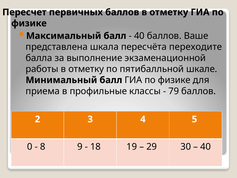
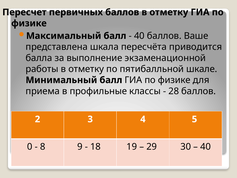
переходите: переходите -> приводится
79: 79 -> 28
